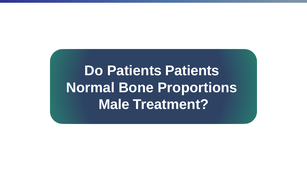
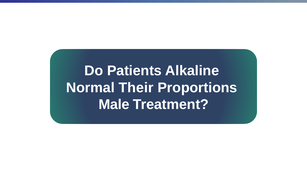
Patients Patients: Patients -> Alkaline
Bone: Bone -> Their
